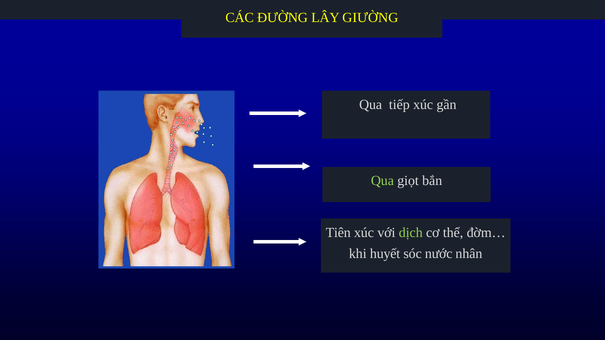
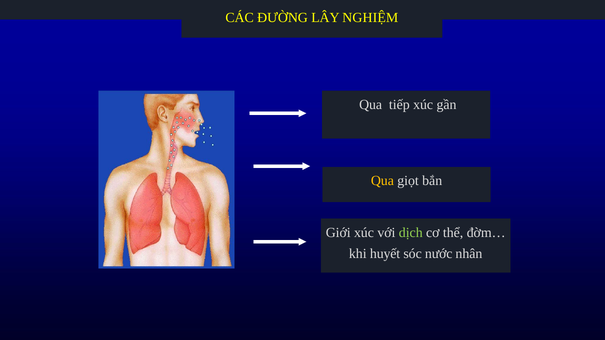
GIƯỜNG: GIƯỜNG -> NGHIỆM
Qua at (382, 181) colour: light green -> yellow
Tiên: Tiên -> Giới
